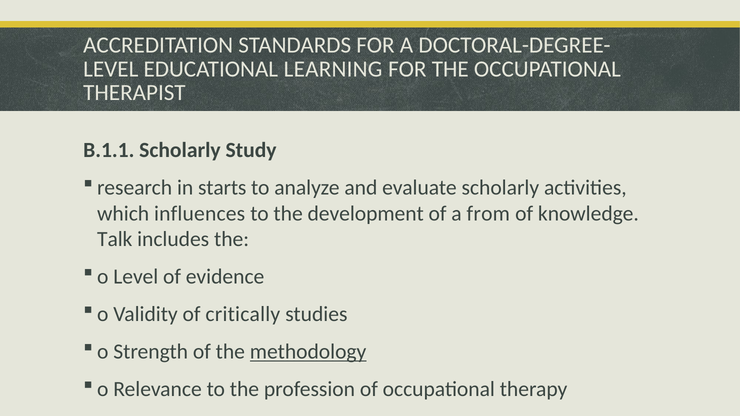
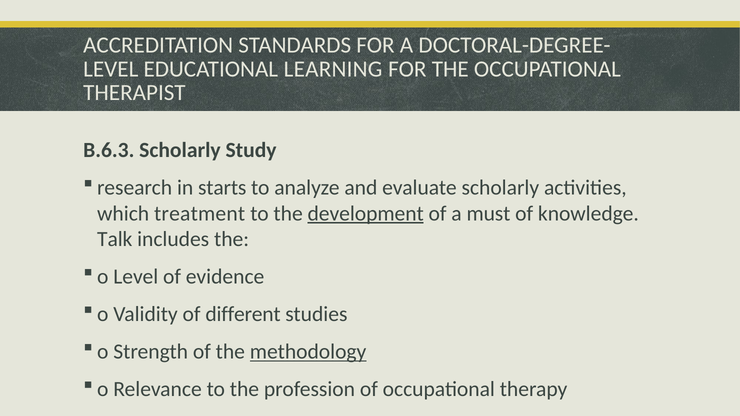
B.1.1: B.1.1 -> B.6.3
influences: influences -> treatment
development underline: none -> present
from: from -> must
critically: critically -> different
